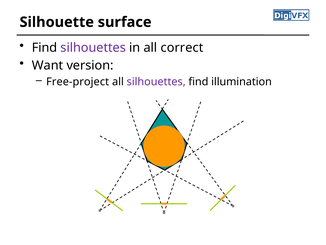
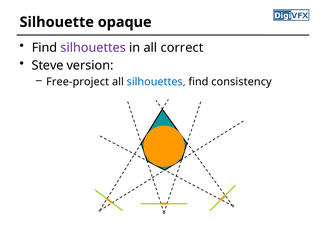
surface: surface -> opaque
Want: Want -> Steve
silhouettes at (156, 82) colour: purple -> blue
illumination: illumination -> consistency
